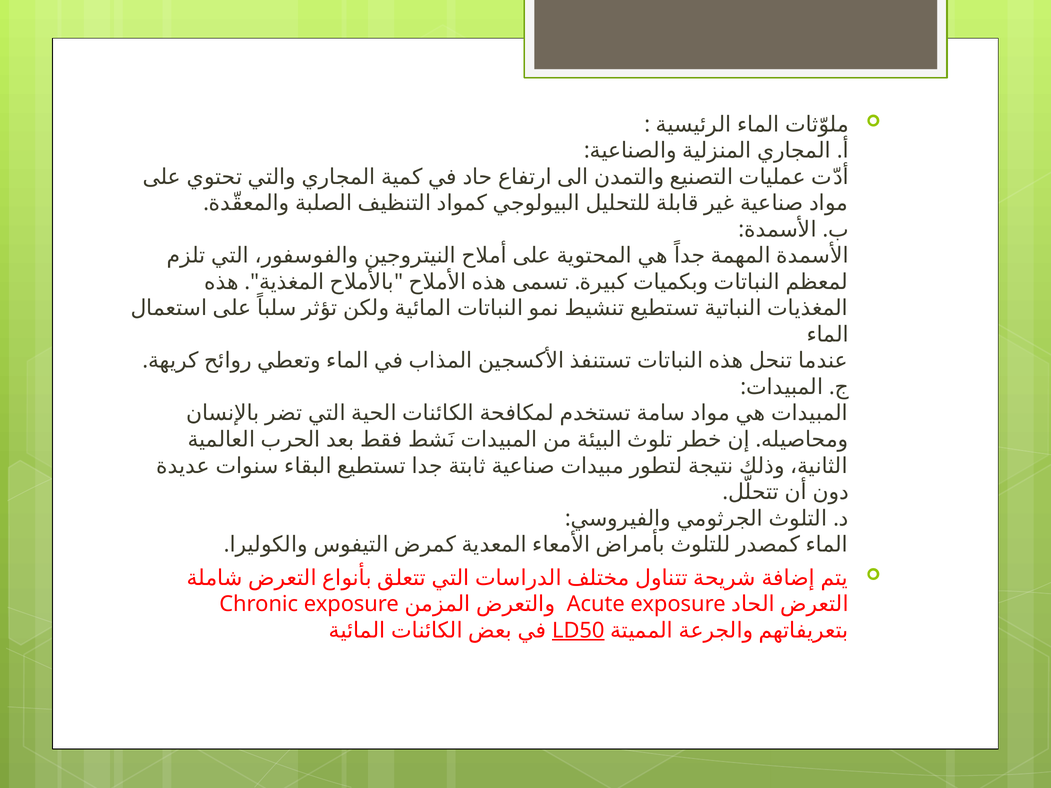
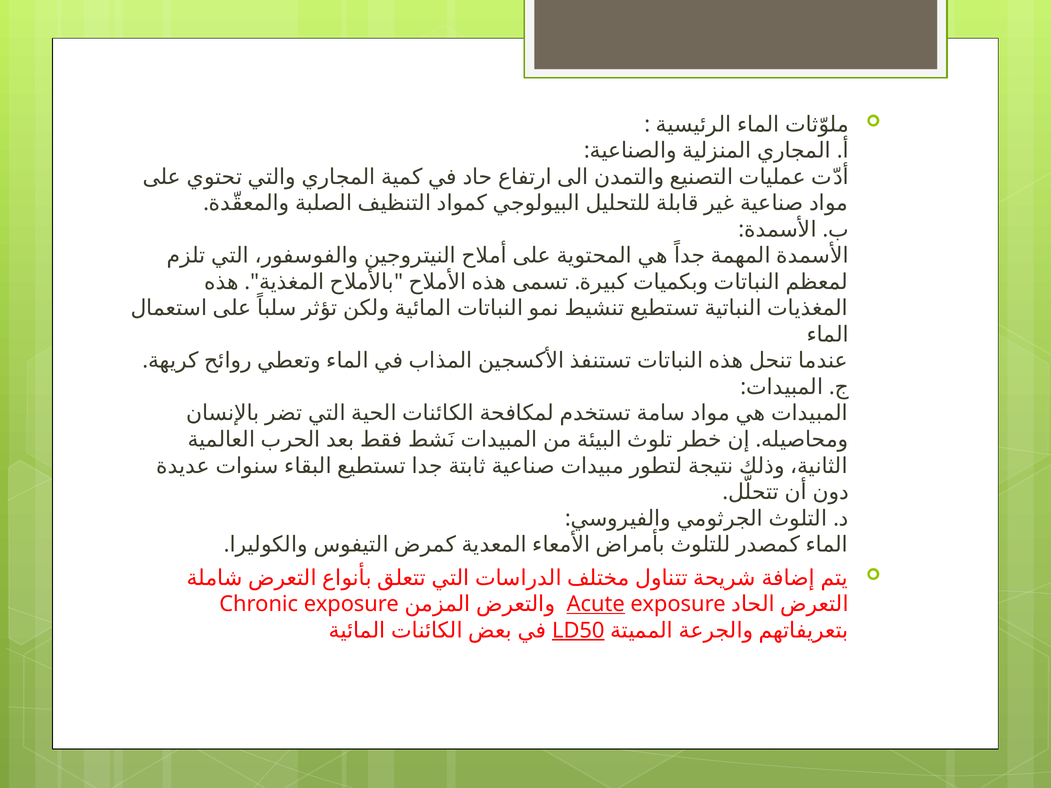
Acute underline: none -> present
